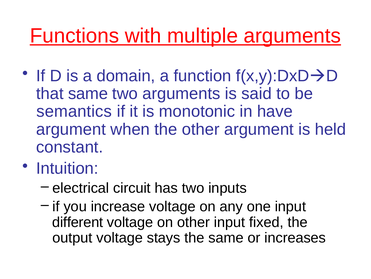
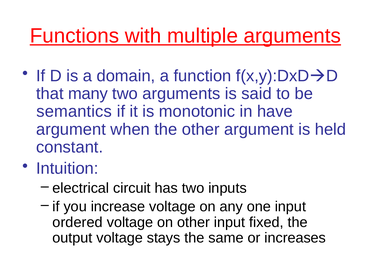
that same: same -> many
different: different -> ordered
